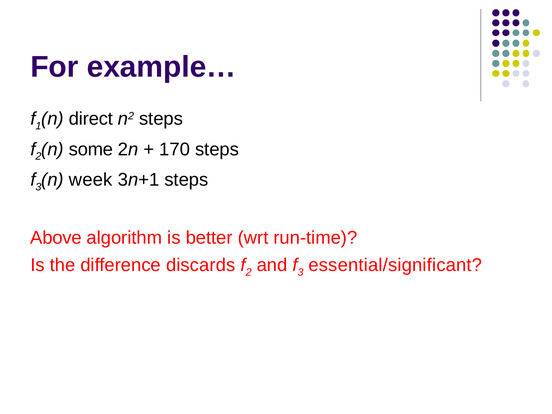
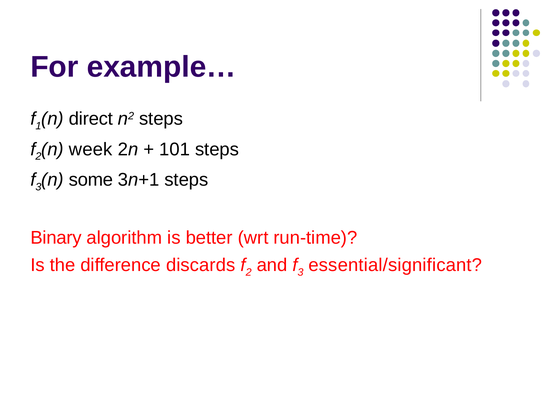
some: some -> week
170: 170 -> 101
week: week -> some
Above: Above -> Binary
